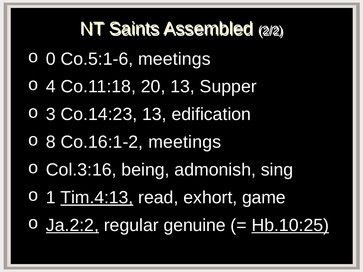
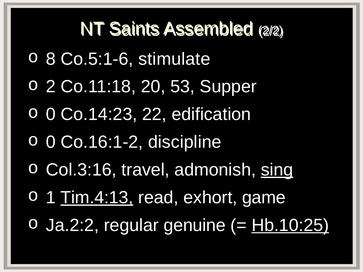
0: 0 -> 8
Co.5:1-6 meetings: meetings -> stimulate
4: 4 -> 2
20 13: 13 -> 53
3 at (51, 114): 3 -> 0
Co.14:23 13: 13 -> 22
8 at (51, 142): 8 -> 0
Co.16:1-2 meetings: meetings -> discipline
being: being -> travel
sing underline: none -> present
Ja.2:2 underline: present -> none
